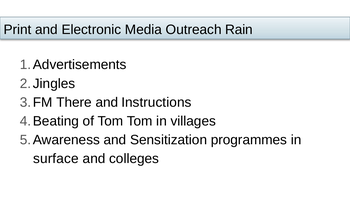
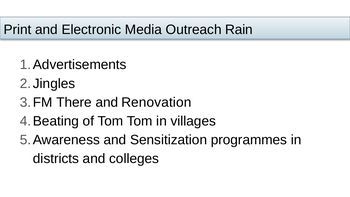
Instructions: Instructions -> Renovation
surface: surface -> districts
